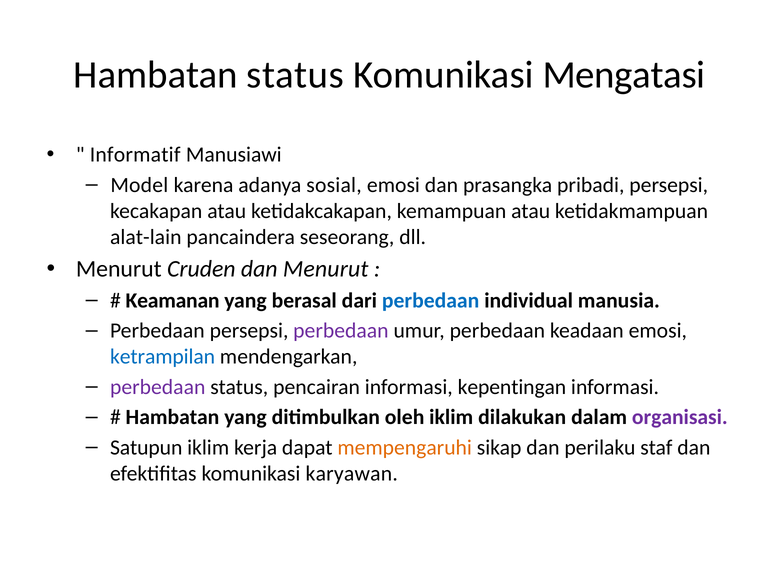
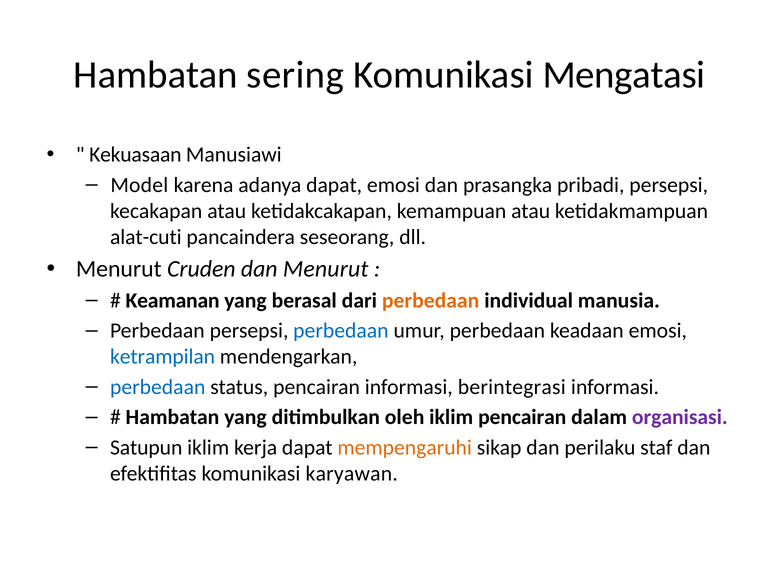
Hambatan status: status -> sering
Informatif: Informatif -> Kekuasaan
adanya sosial: sosial -> dapat
alat-lain: alat-lain -> alat-cuti
perbedaan at (431, 301) colour: blue -> orange
perbedaan at (341, 331) colour: purple -> blue
perbedaan at (158, 387) colour: purple -> blue
kepentingan: kepentingan -> berintegrasi
iklim dilakukan: dilakukan -> pencairan
